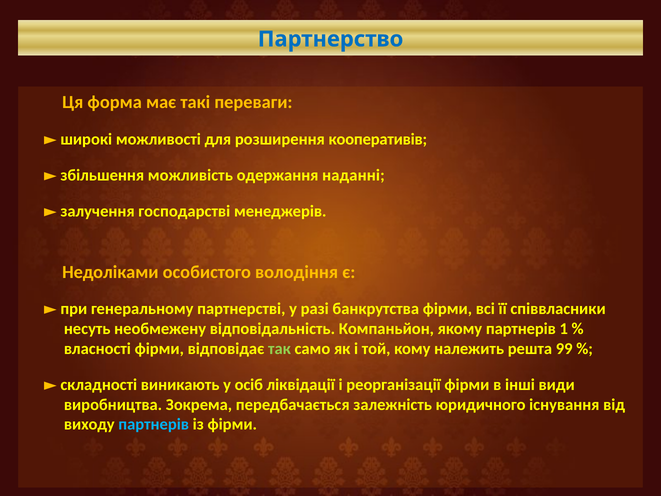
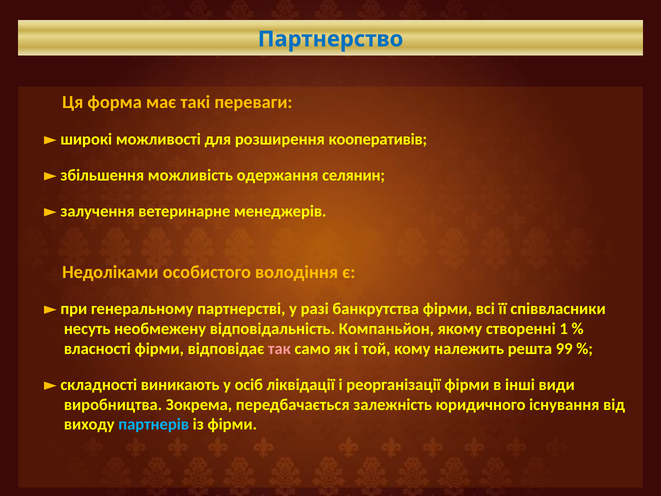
наданні: наданні -> селянин
господарстві: господарстві -> ветеринарне
якому партнерів: партнерів -> створенні
так colour: light green -> pink
